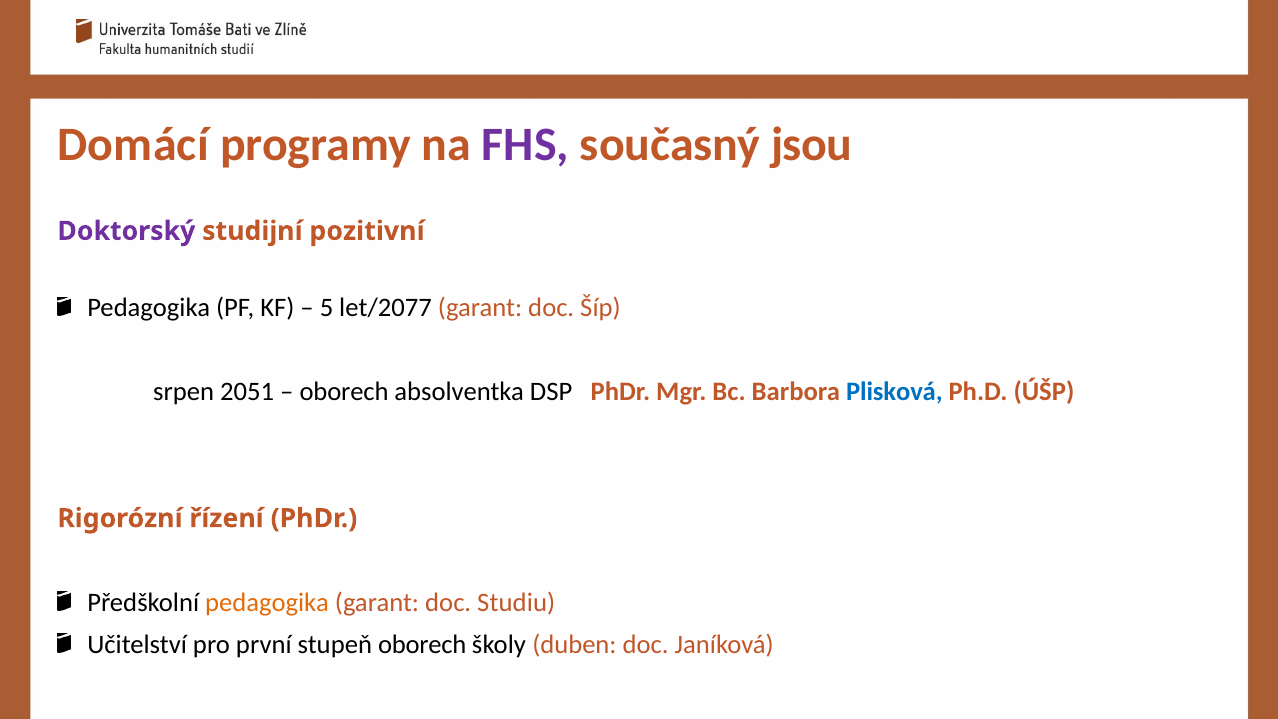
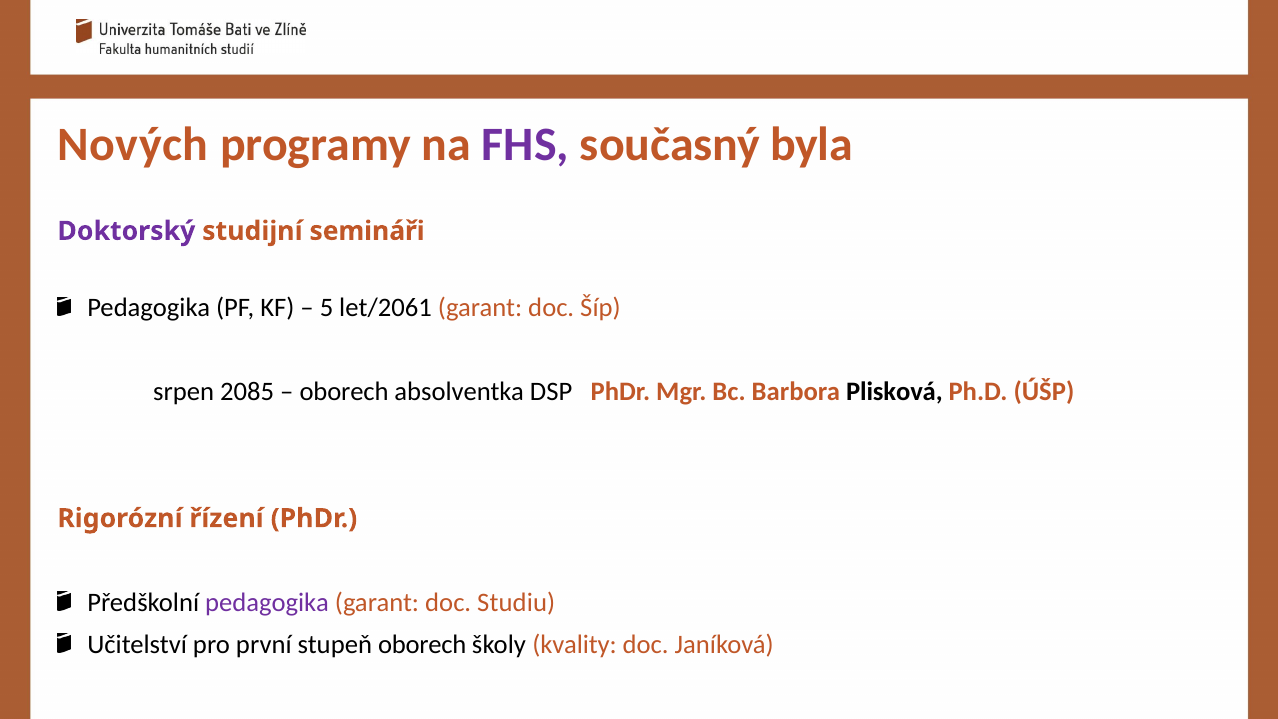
Domácí: Domácí -> Nových
jsou: jsou -> byla
pozitivní: pozitivní -> semináři
let/2077: let/2077 -> let/2061
2051: 2051 -> 2085
Plisková colour: blue -> black
pedagogika at (267, 602) colour: orange -> purple
duben: duben -> kvality
